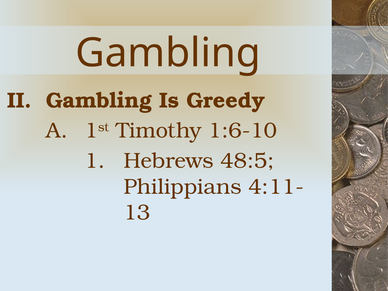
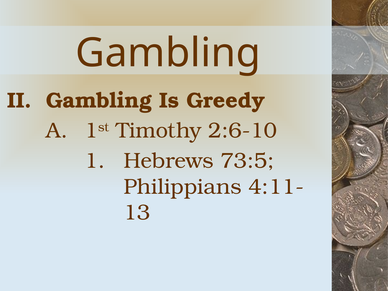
1:6-10: 1:6-10 -> 2:6-10
48:5: 48:5 -> 73:5
